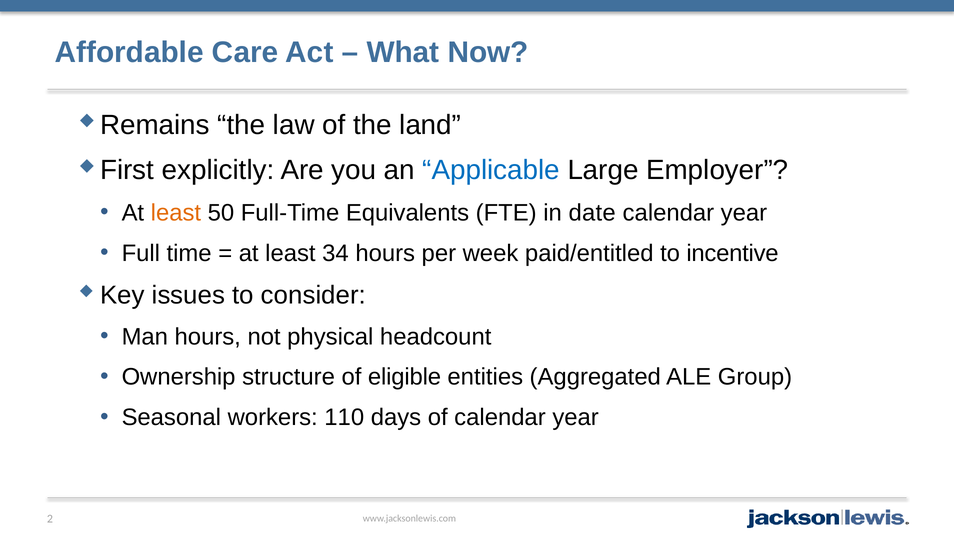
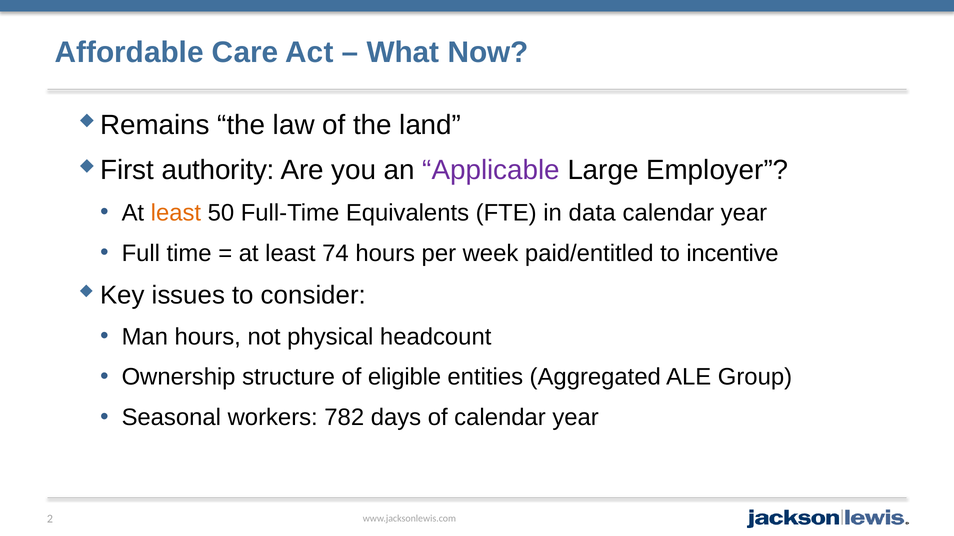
explicitly: explicitly -> authority
Applicable colour: blue -> purple
date: date -> data
34: 34 -> 74
110: 110 -> 782
